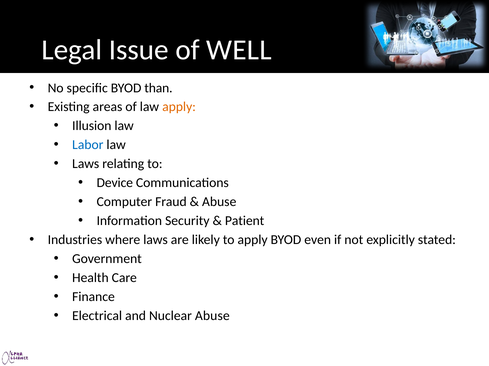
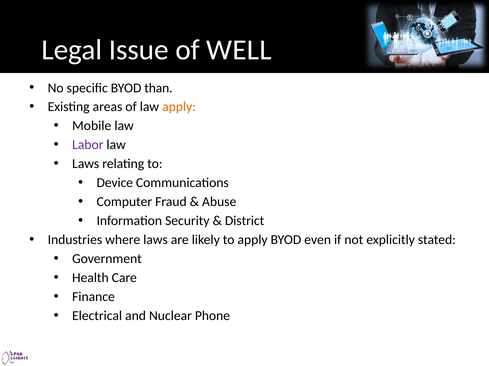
Illusion: Illusion -> Mobile
Labor colour: blue -> purple
Patient: Patient -> District
Nuclear Abuse: Abuse -> Phone
